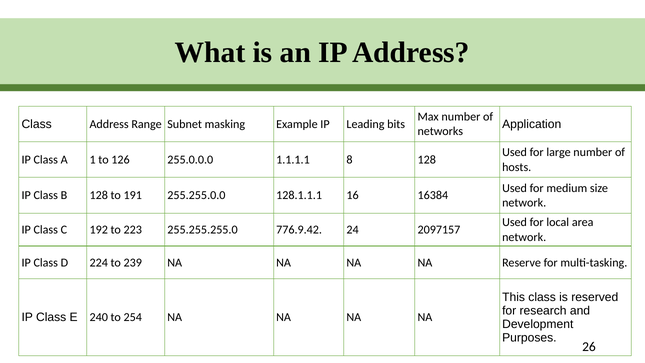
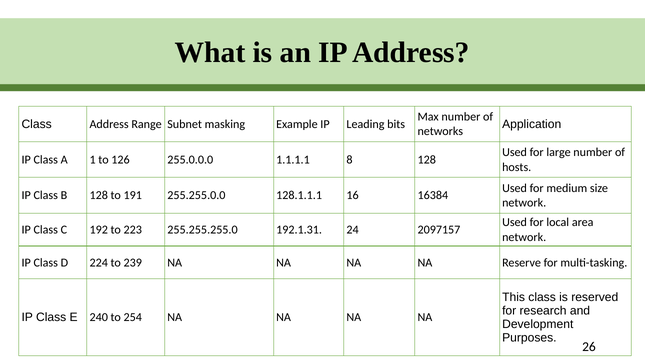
776.9.42: 776.9.42 -> 192.1.31
